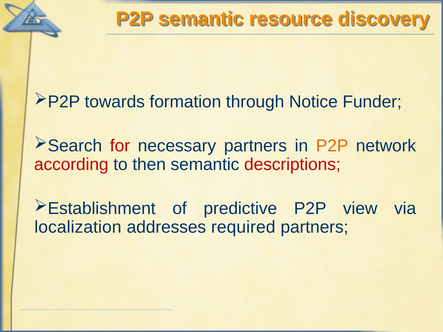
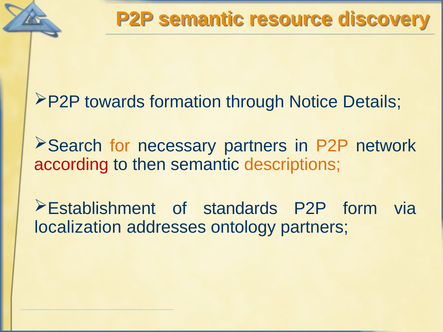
Funder: Funder -> Details
for colour: red -> orange
descriptions colour: red -> orange
predictive: predictive -> standards
view: view -> form
required: required -> ontology
